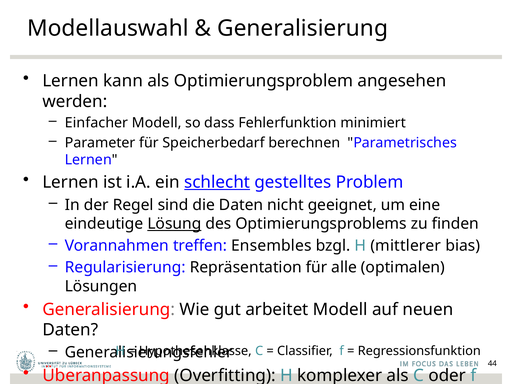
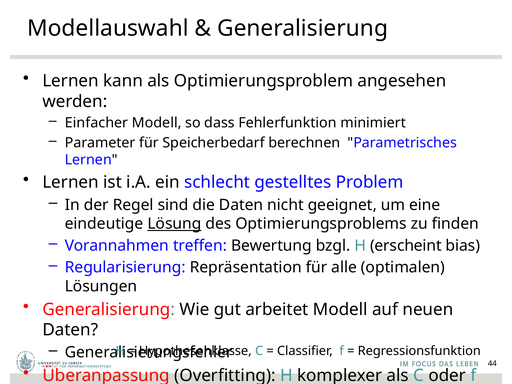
schlecht underline: present -> none
Ensembles: Ensembles -> Bewertung
mittlerer: mittlerer -> erscheint
